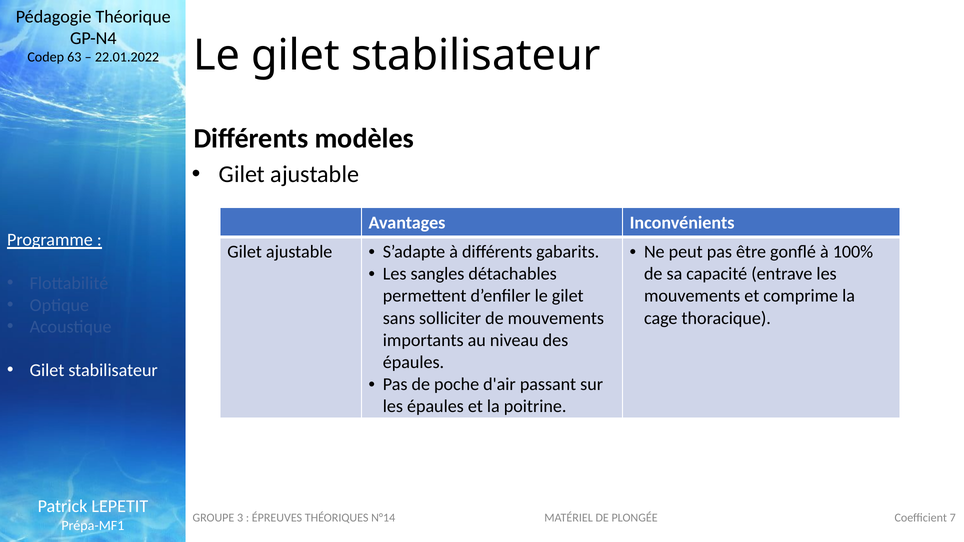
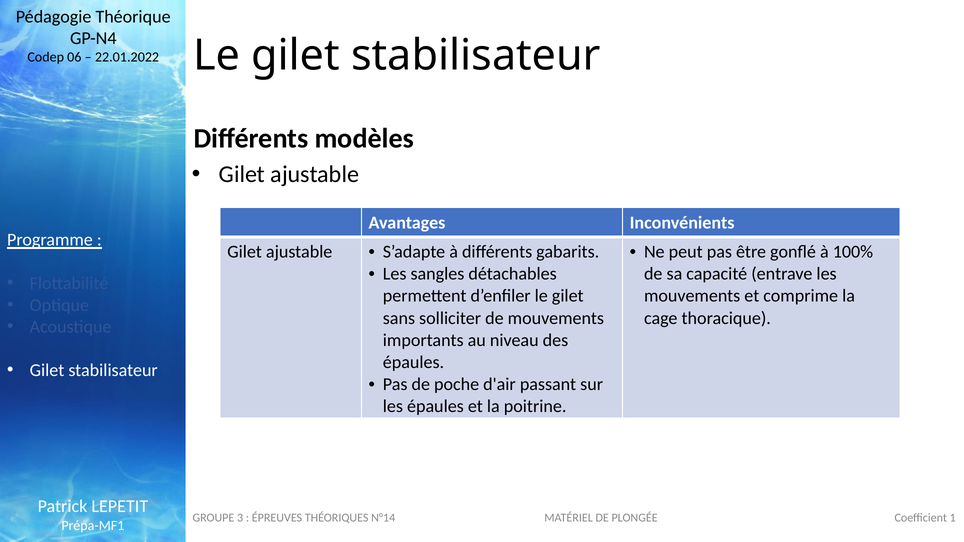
63: 63 -> 06
7: 7 -> 1
